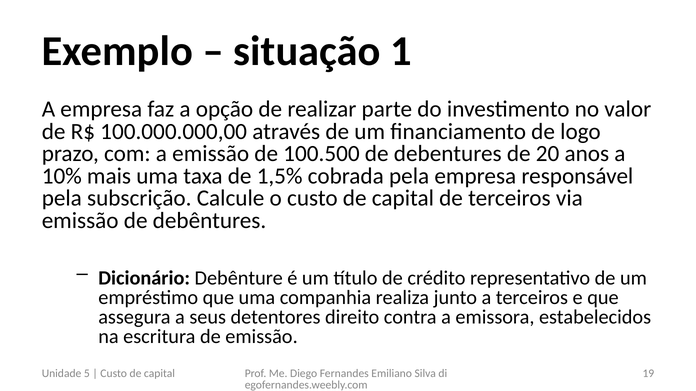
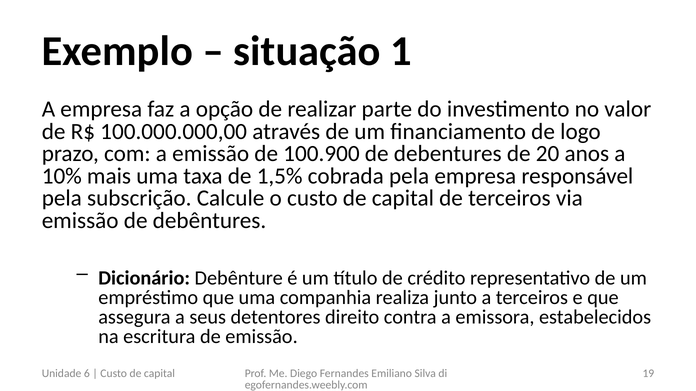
100.500: 100.500 -> 100.900
5: 5 -> 6
